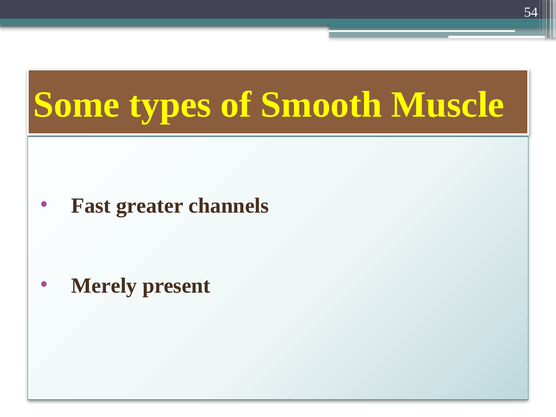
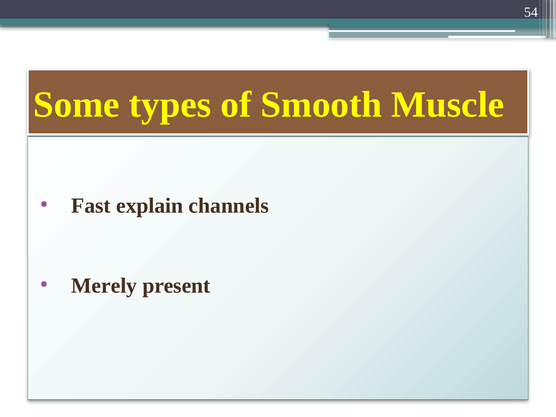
greater: greater -> explain
